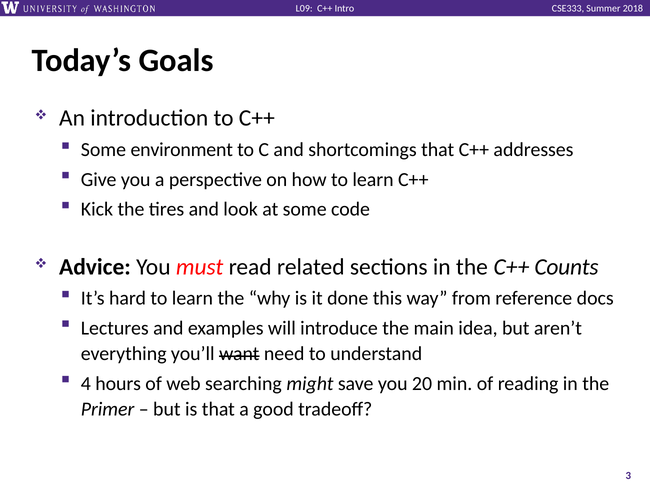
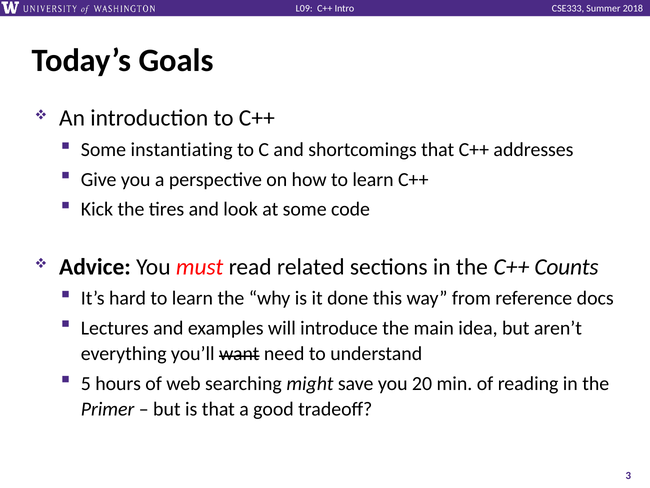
environment: environment -> instantiating
4: 4 -> 5
